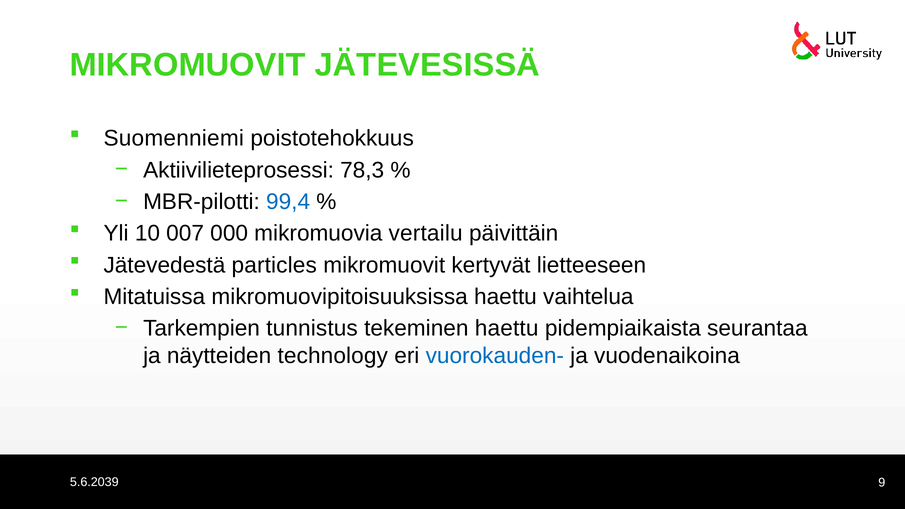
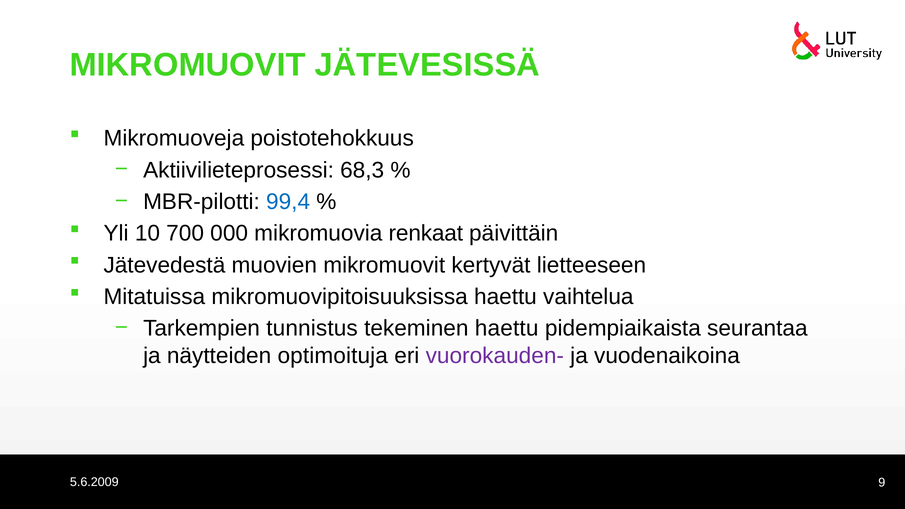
Suomenniemi: Suomenniemi -> Mikromuoveja
78,3: 78,3 -> 68,3
007: 007 -> 700
vertailu: vertailu -> renkaat
particles: particles -> muovien
technology: technology -> optimoituja
vuorokauden- colour: blue -> purple
5.6.2039: 5.6.2039 -> 5.6.2009
